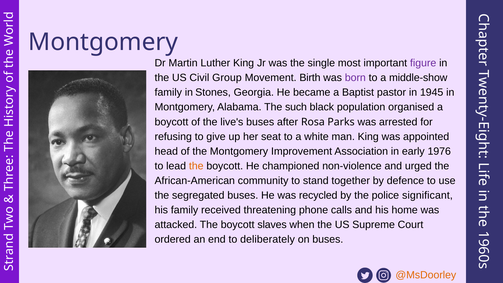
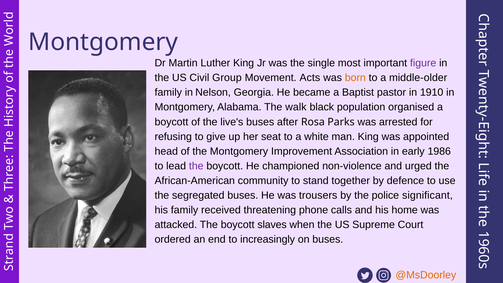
Birth: Birth -> Acts
born colour: purple -> orange
middle-show: middle-show -> middle-older
Stones: Stones -> Nelson
1945: 1945 -> 1910
such: such -> walk
1976: 1976 -> 1986
the at (196, 166) colour: orange -> purple
recycled: recycled -> trousers
deliberately: deliberately -> increasingly
